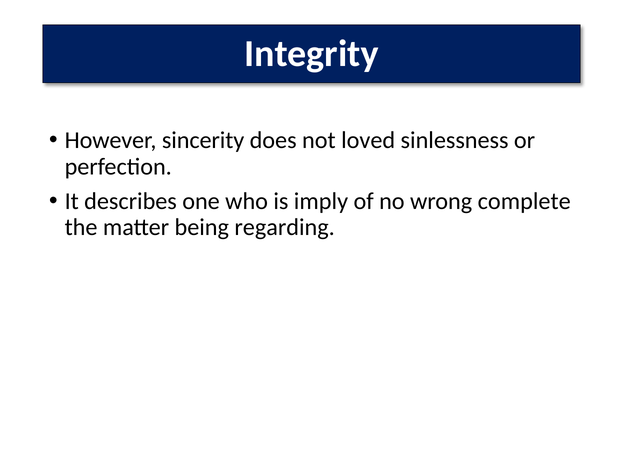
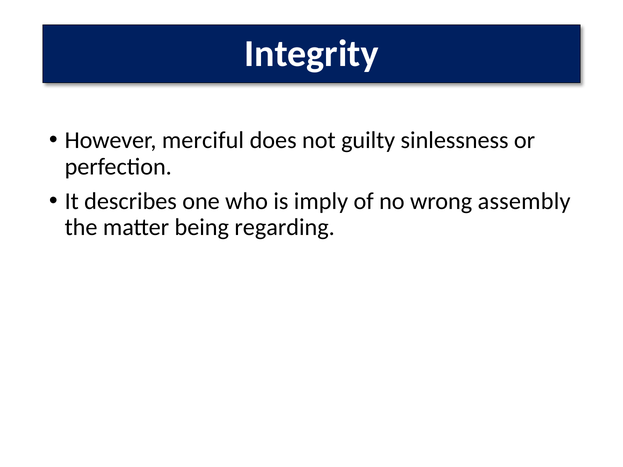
sincerity: sincerity -> merciful
loved: loved -> guilty
complete: complete -> assembly
